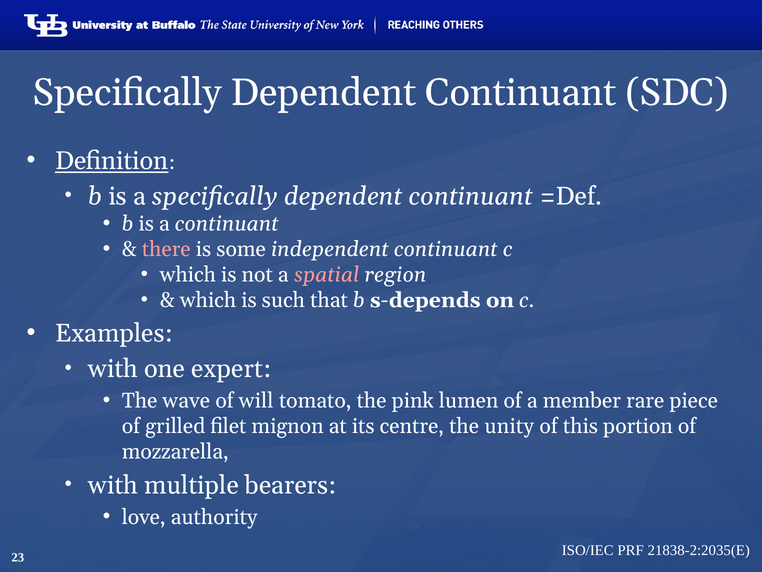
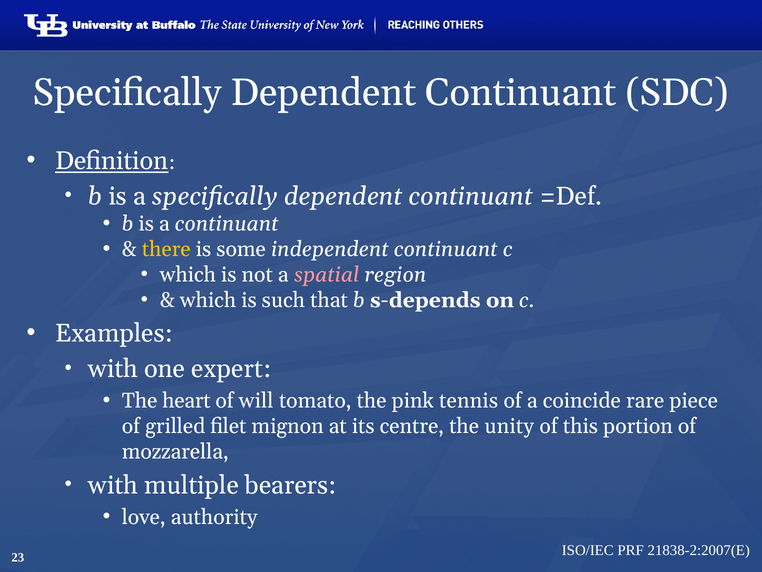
there colour: pink -> yellow
wave: wave -> heart
lumen: lumen -> tennis
member: member -> coincide
21838-2:2035(E: 21838-2:2035(E -> 21838-2:2007(E
